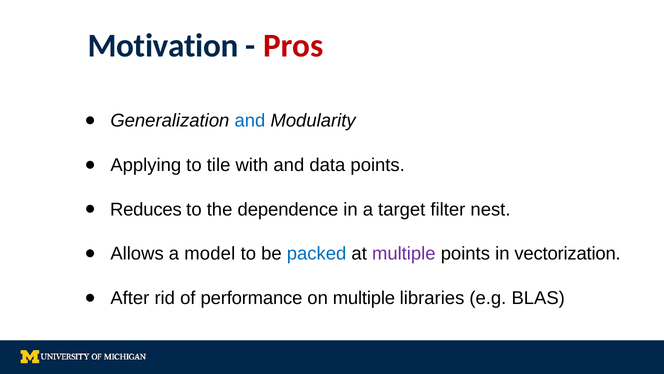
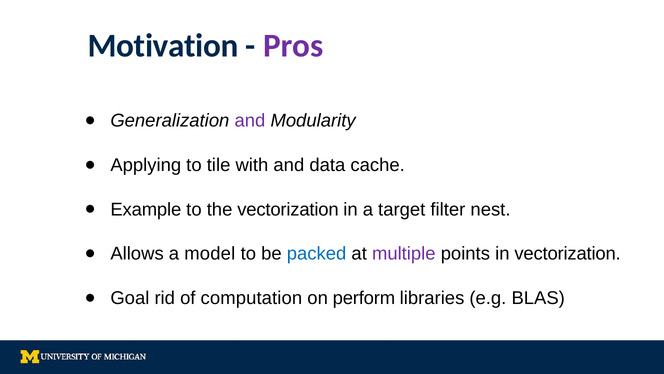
Pros colour: red -> purple
and at (250, 121) colour: blue -> purple
data points: points -> cache
Reduces: Reduces -> Example
the dependence: dependence -> vectorization
After: After -> Goal
performance: performance -> computation
on multiple: multiple -> perform
